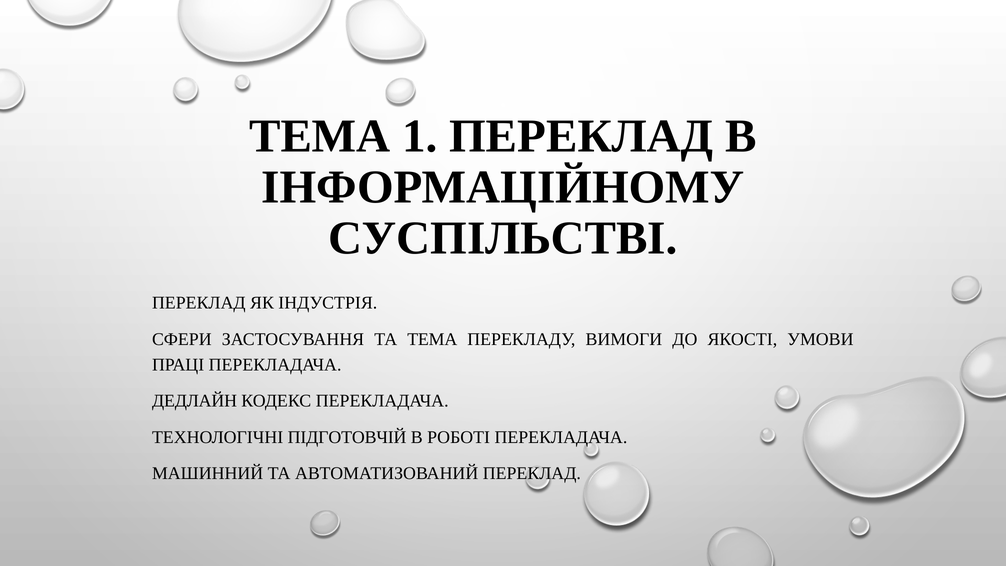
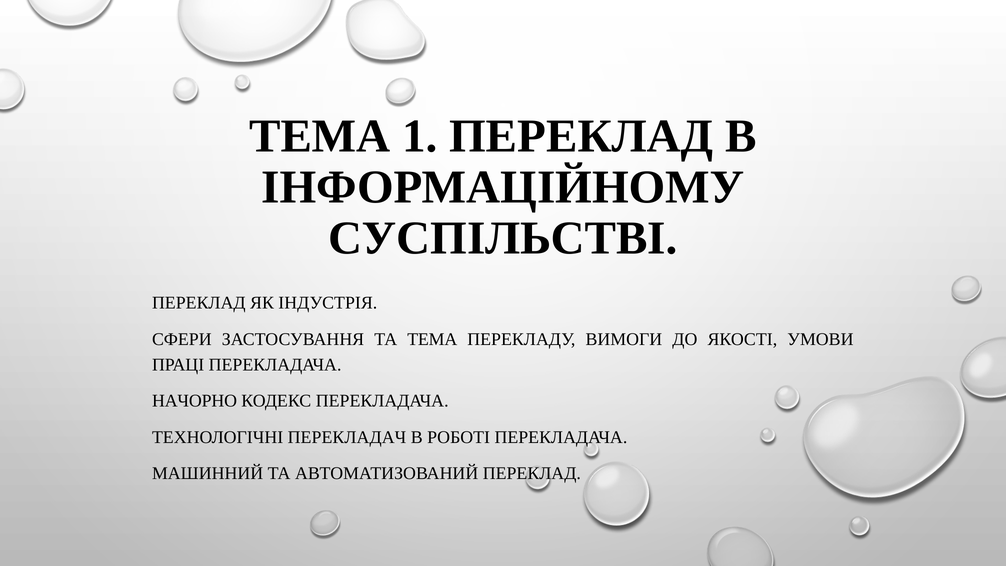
ДЕДЛАЙН: ДЕДЛАЙН -> НАЧОРНО
ПІДГОТОВЧІЙ: ПІДГОТОВЧІЙ -> ПЕРЕКЛАДАЧ
